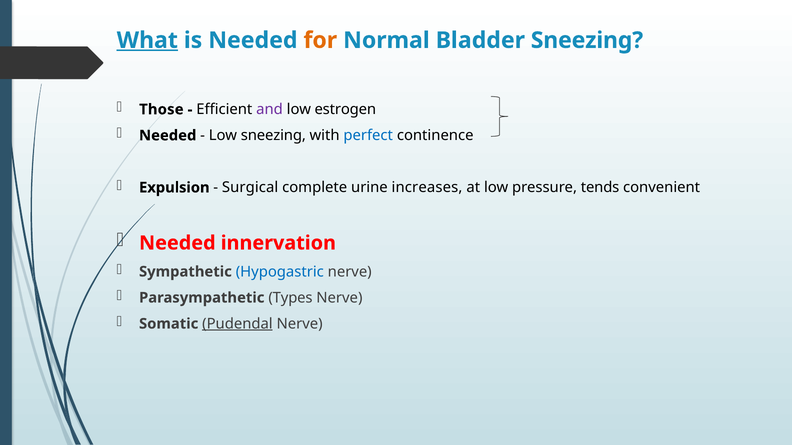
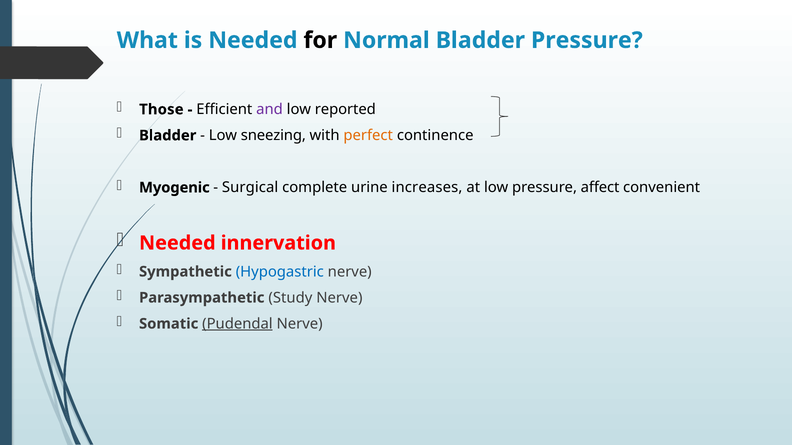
What underline: present -> none
for colour: orange -> black
Bladder Sneezing: Sneezing -> Pressure
estrogen: estrogen -> reported
Needed at (168, 136): Needed -> Bladder
perfect colour: blue -> orange
Expulsion: Expulsion -> Myogenic
tends: tends -> affect
Types: Types -> Study
